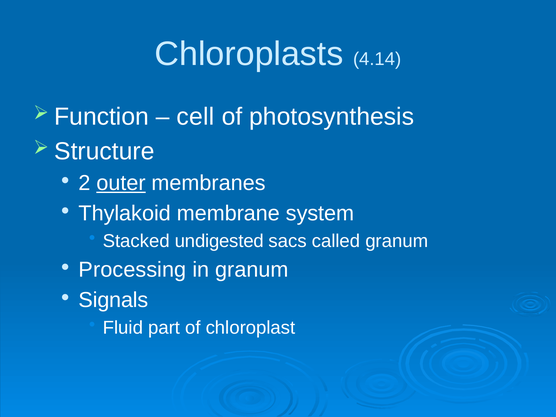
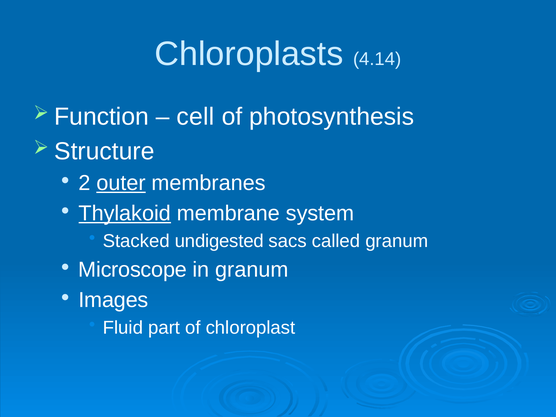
Thylakoid underline: none -> present
Processing: Processing -> Microscope
Signals: Signals -> Images
